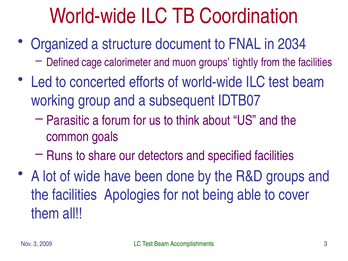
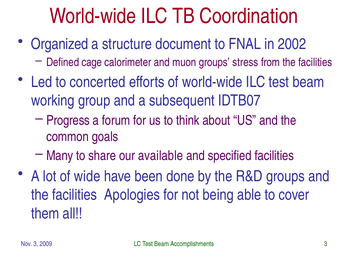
2034: 2034 -> 2002
tightly: tightly -> stress
Parasitic: Parasitic -> Progress
Runs: Runs -> Many
detectors: detectors -> available
